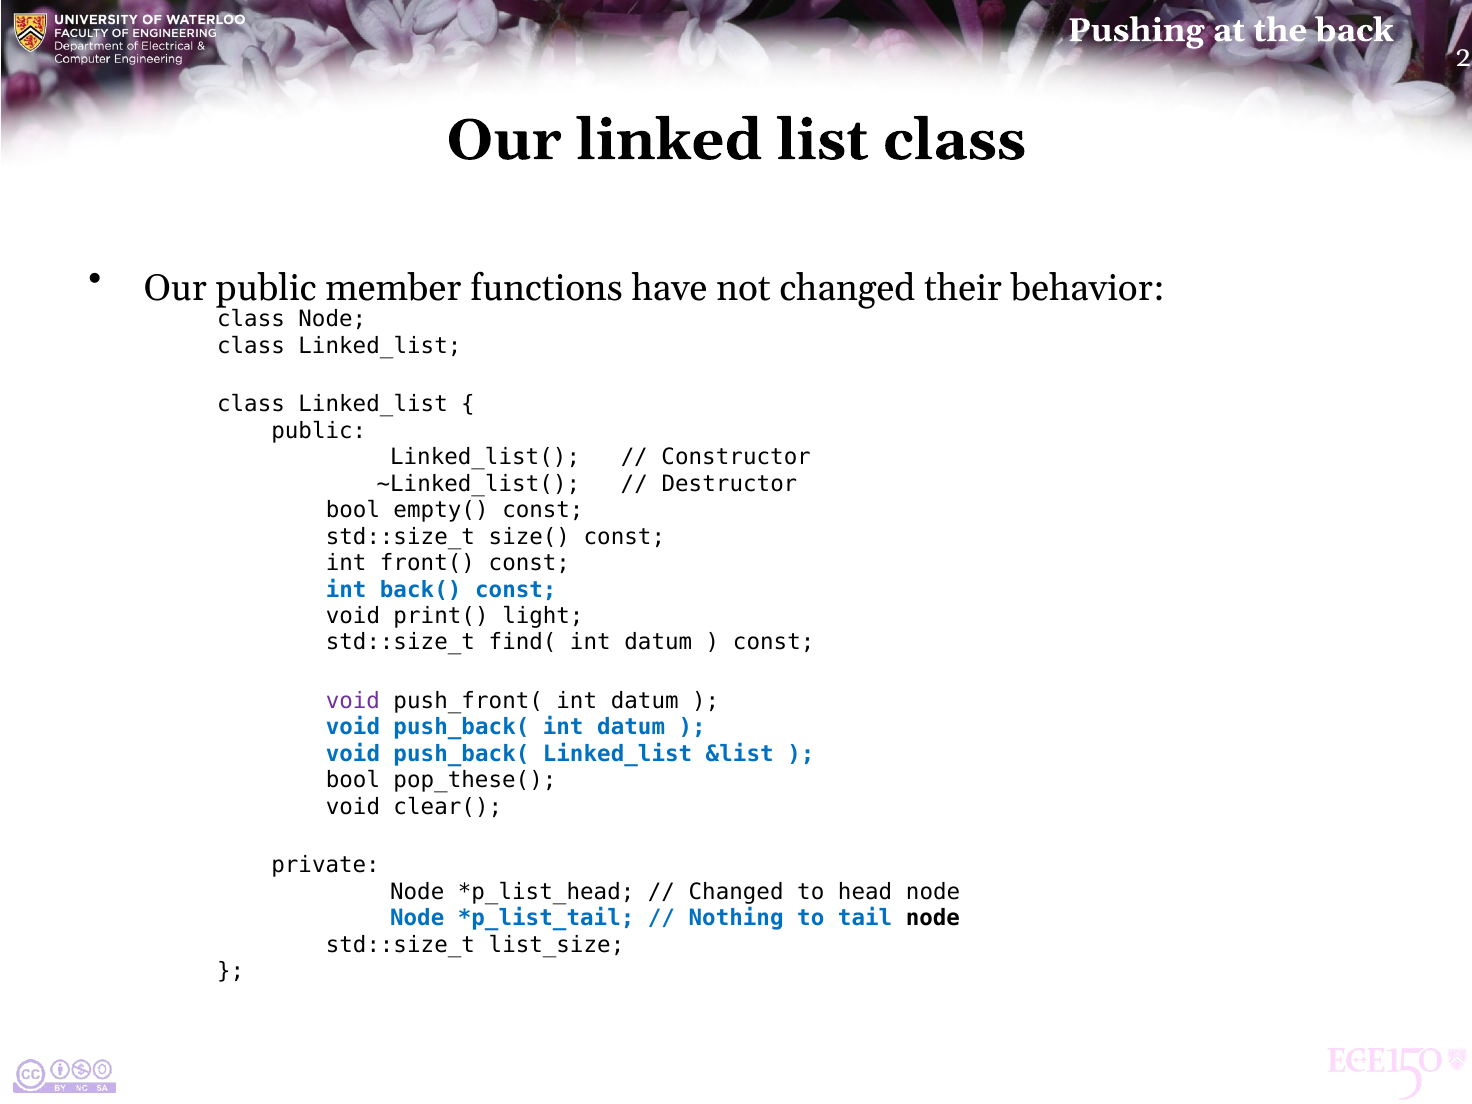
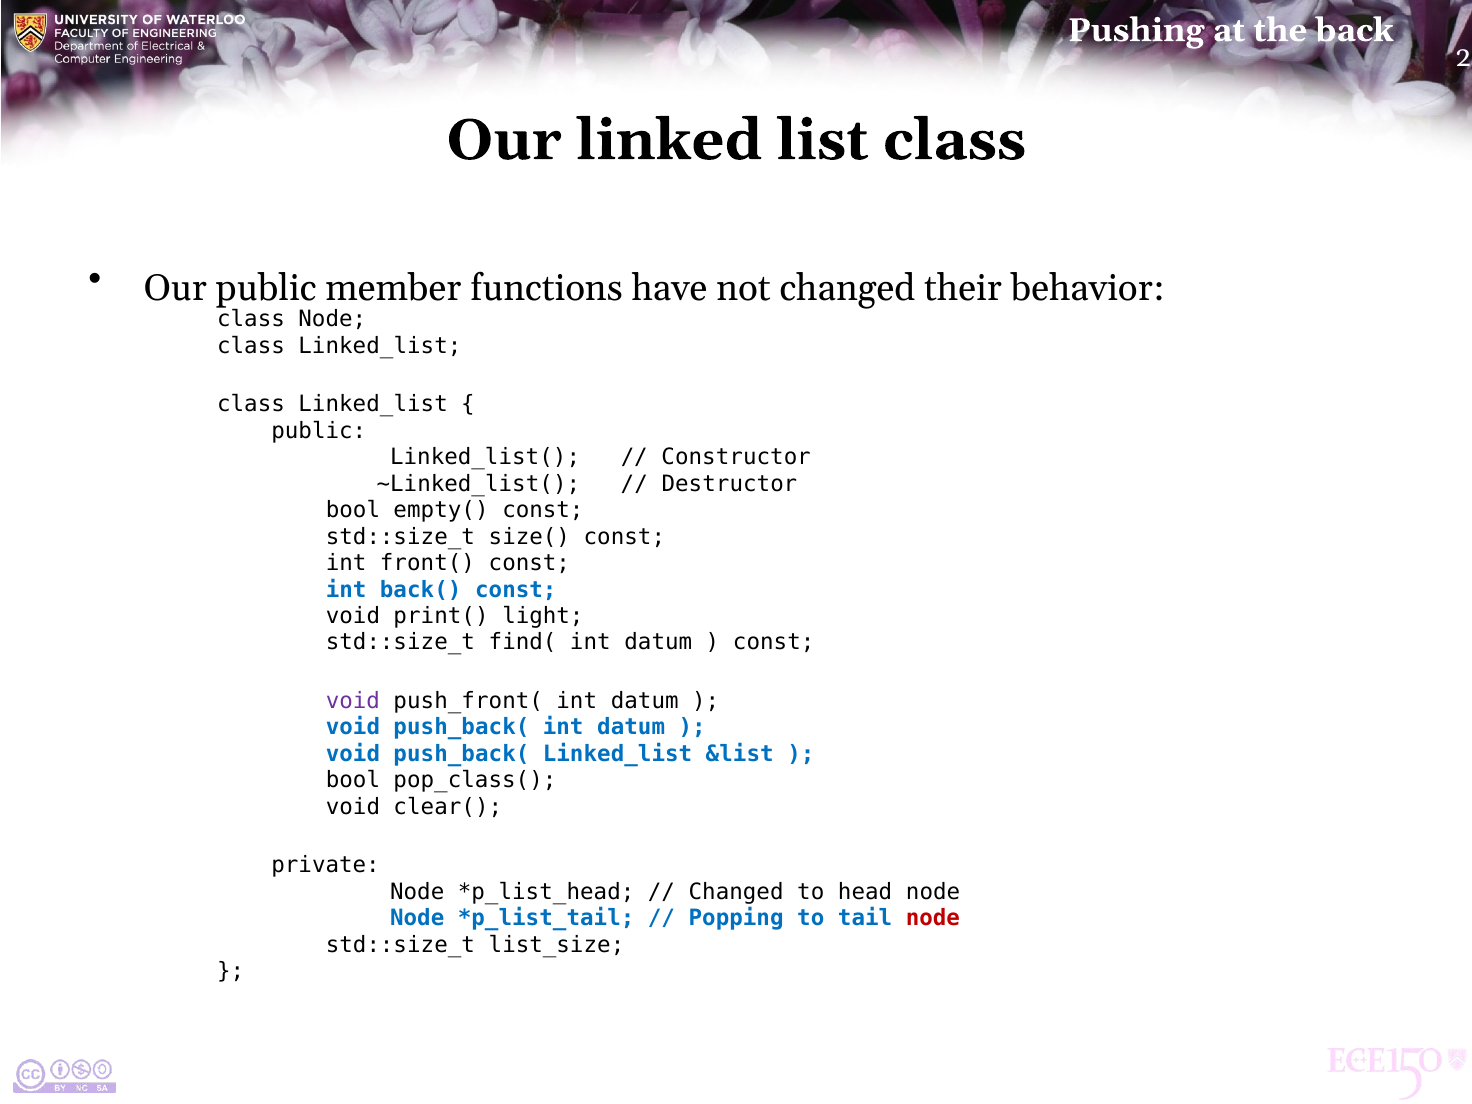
pop_these(: pop_these( -> pop_class(
Nothing: Nothing -> Popping
node at (933, 918) colour: black -> red
